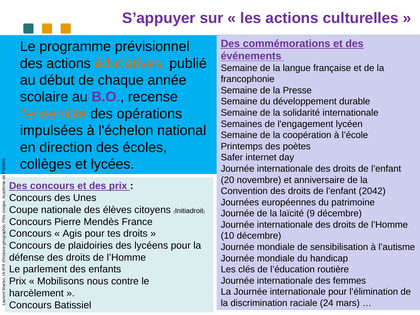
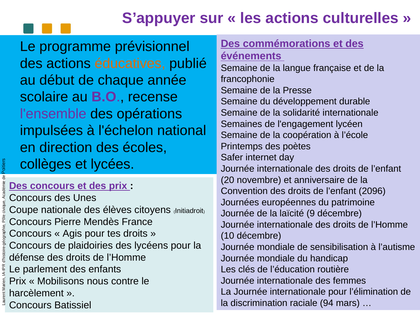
l'ensemble colour: orange -> purple
2042: 2042 -> 2096
24: 24 -> 94
